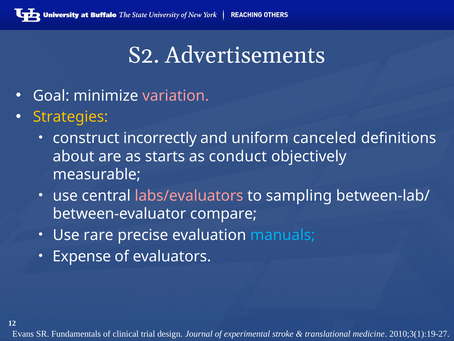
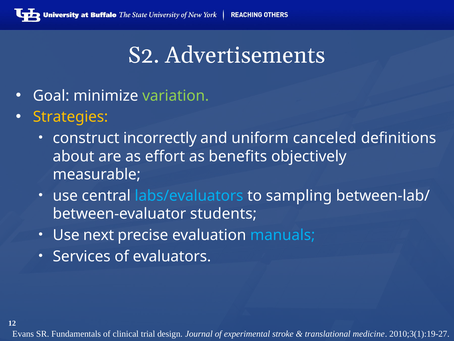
variation colour: pink -> light green
starts: starts -> effort
conduct: conduct -> benefits
labs/evaluators colour: pink -> light blue
compare: compare -> students
rare: rare -> next
Expense: Expense -> Services
